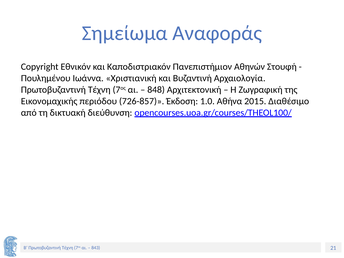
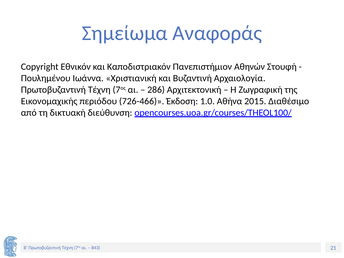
848: 848 -> 286
726-857: 726-857 -> 726-466
